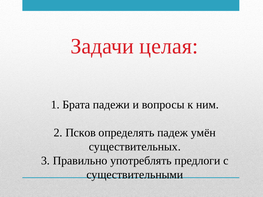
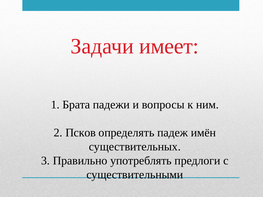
целая: целая -> имеет
умён: умён -> имён
